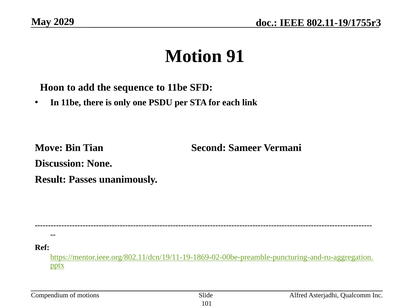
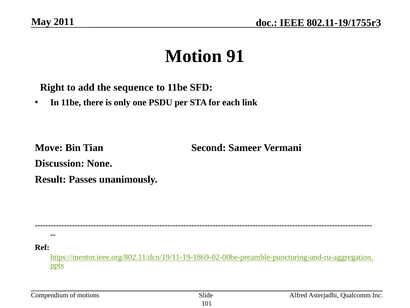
2029: 2029 -> 2011
Hoon: Hoon -> Right
